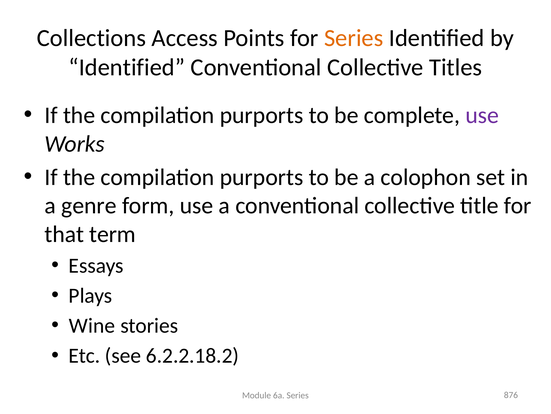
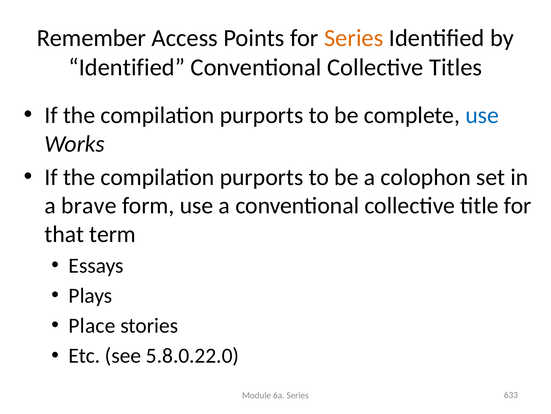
Collections: Collections -> Remember
use at (482, 115) colour: purple -> blue
genre: genre -> brave
Wine: Wine -> Place
6.2.2.18.2: 6.2.2.18.2 -> 5.8.0.22.0
876: 876 -> 633
